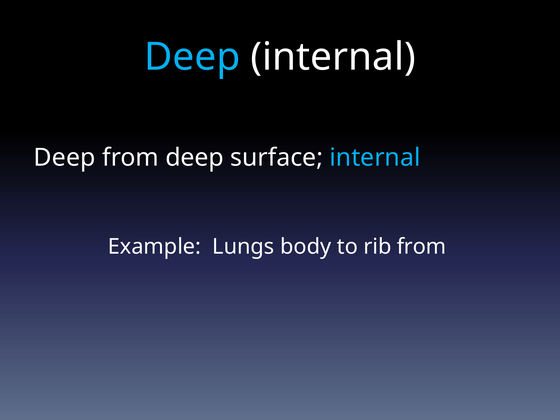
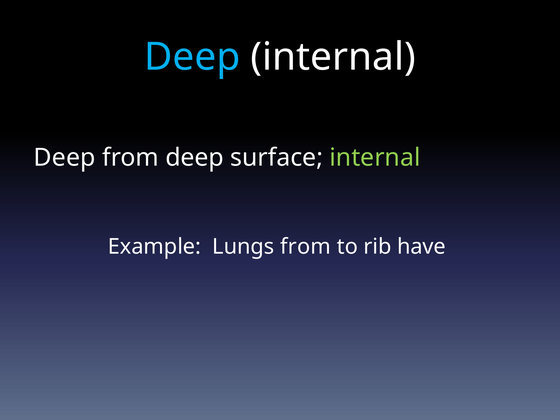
internal at (375, 158) colour: light blue -> light green
Lungs body: body -> from
rib from: from -> have
